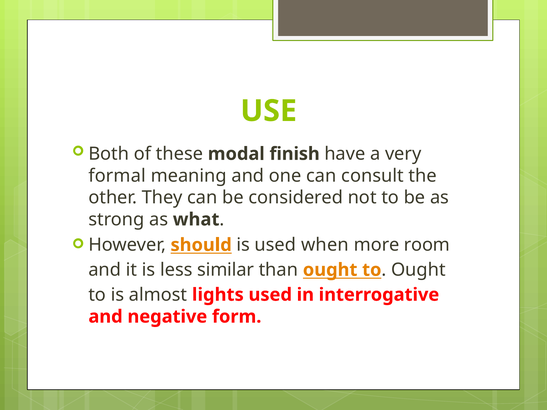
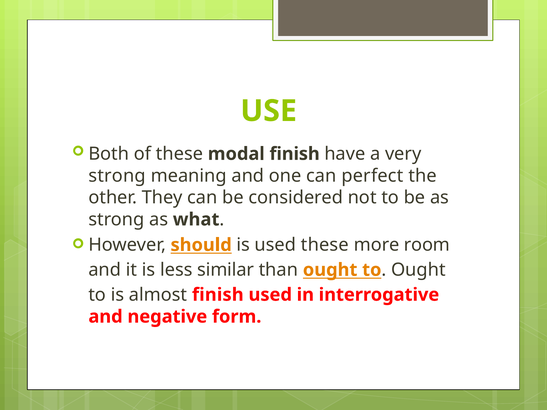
formal at (117, 176): formal -> strong
consult: consult -> perfect
used when: when -> these
almost lights: lights -> finish
